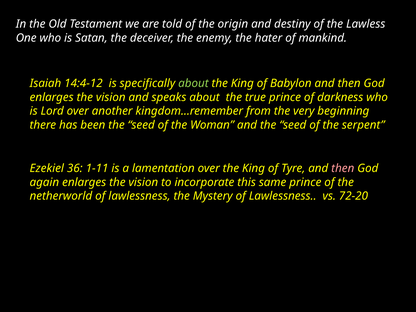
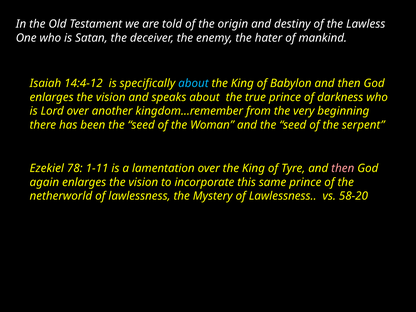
about at (193, 83) colour: light green -> light blue
36: 36 -> 78
72-20: 72-20 -> 58-20
